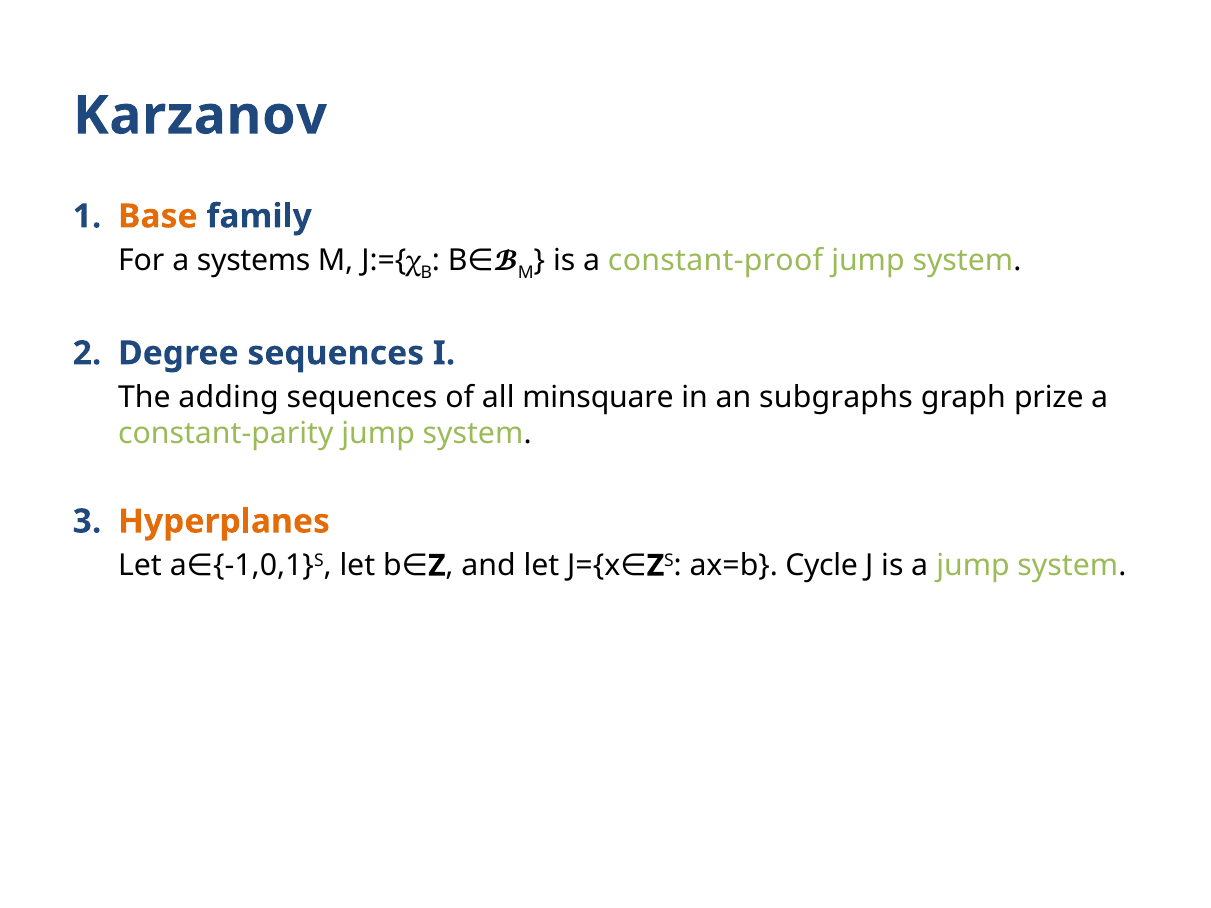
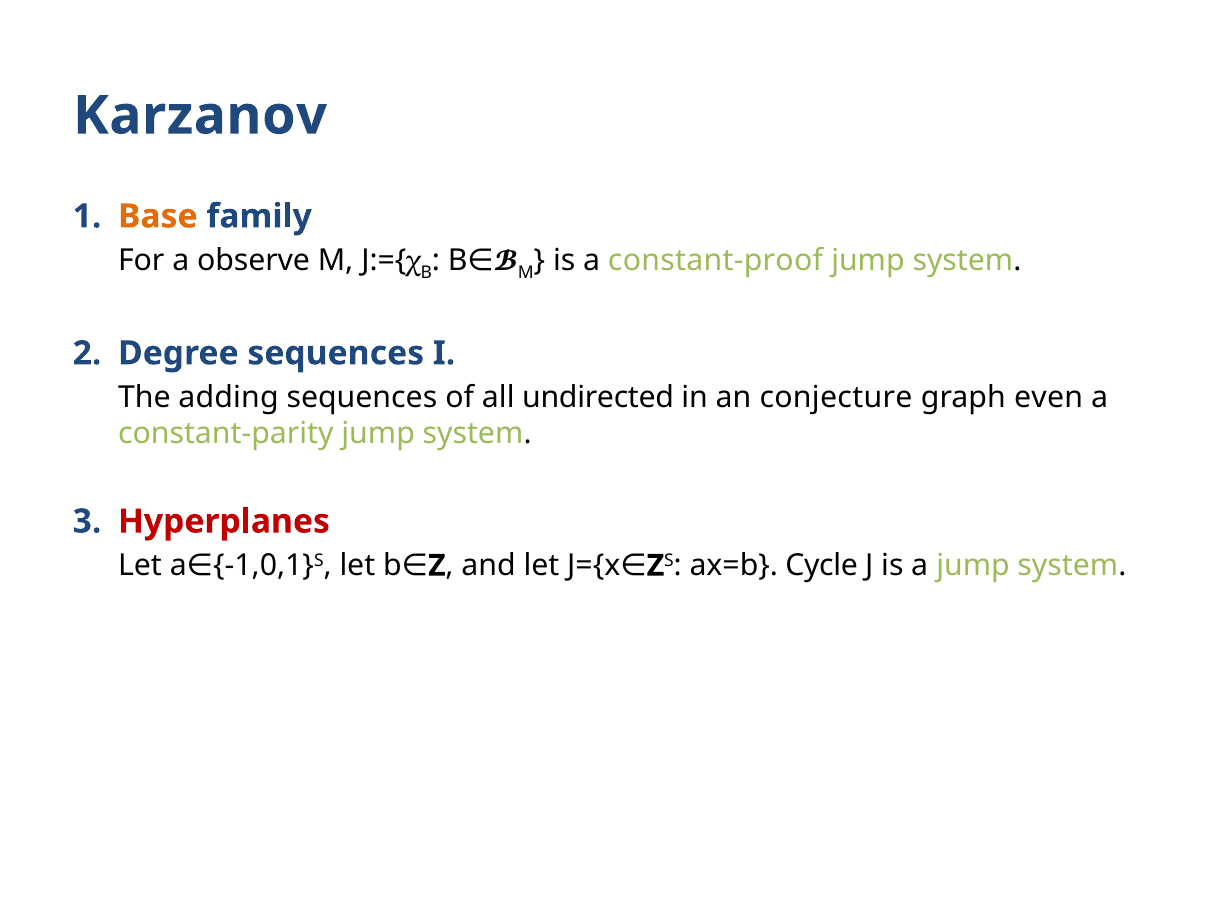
systems: systems -> observe
minsquare: minsquare -> undirected
subgraphs: subgraphs -> conjecture
prize: prize -> even
Hyperplanes colour: orange -> red
